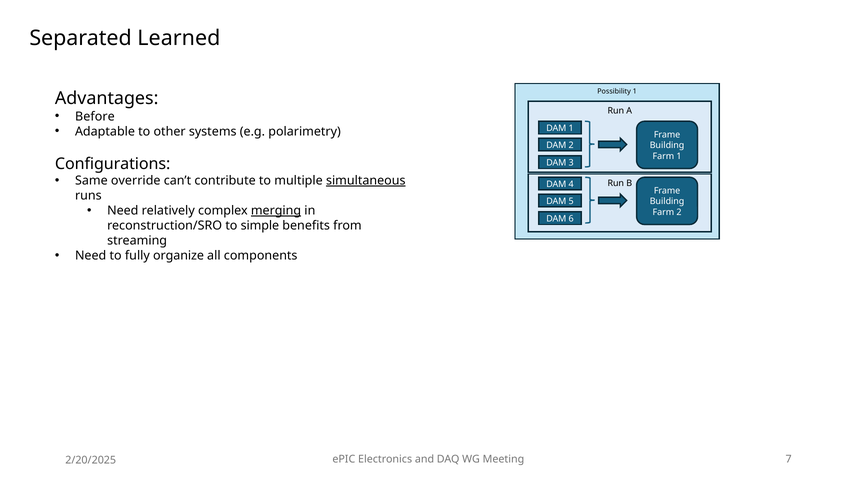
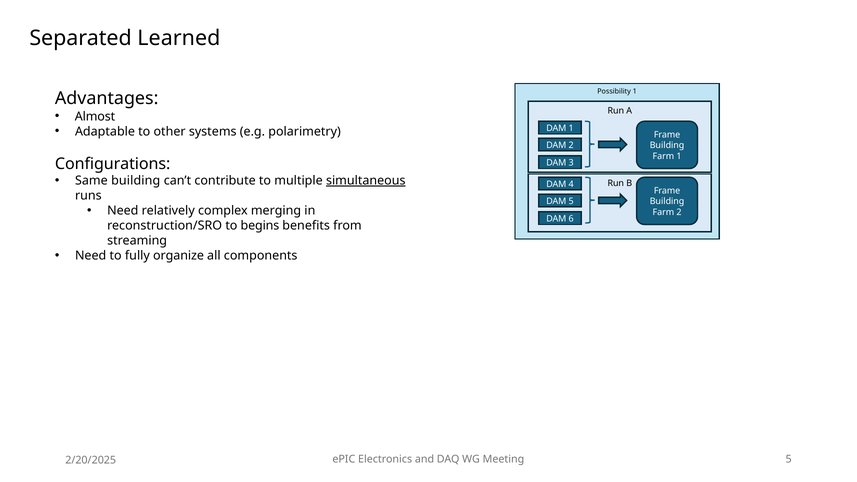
Before: Before -> Almost
Same override: override -> building
merging underline: present -> none
simple: simple -> begins
Meeting 7: 7 -> 5
